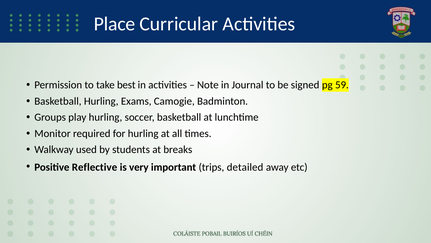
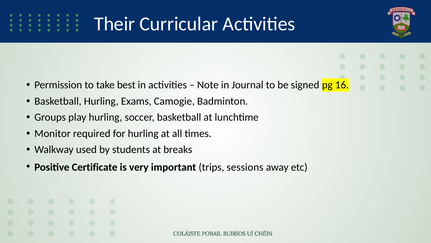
Place: Place -> Their
59: 59 -> 16
Reflective: Reflective -> Certificate
detailed: detailed -> sessions
